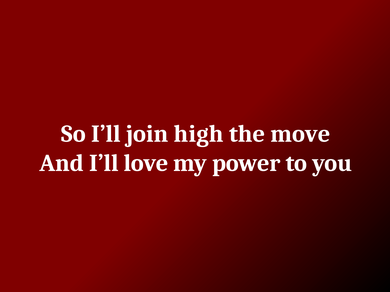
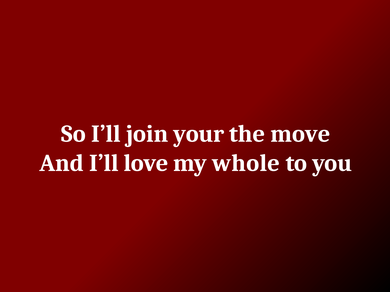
high: high -> your
power: power -> whole
